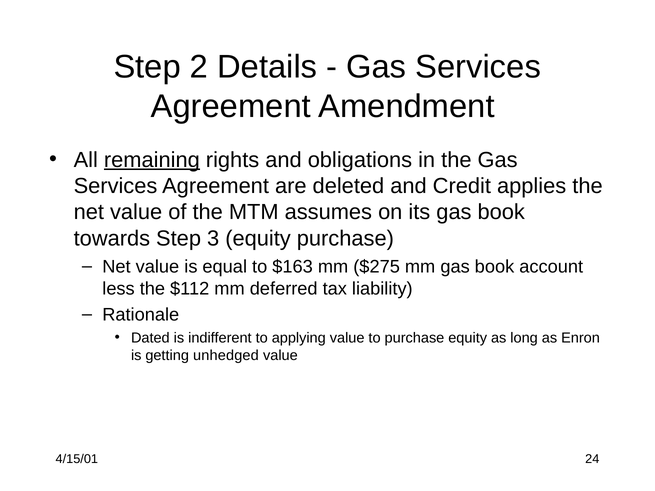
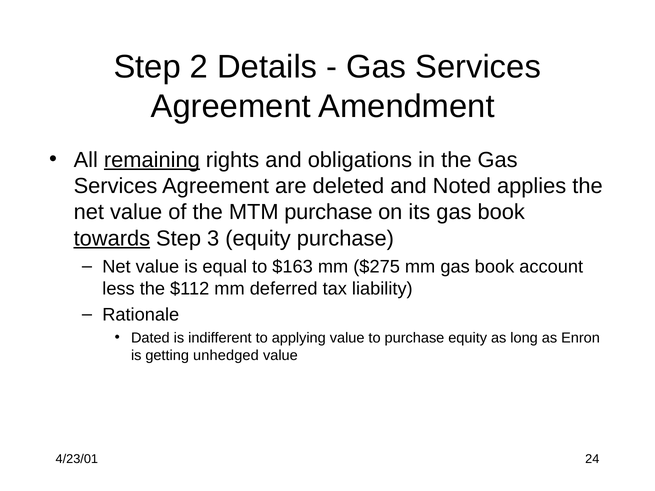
Credit: Credit -> Noted
MTM assumes: assumes -> purchase
towards underline: none -> present
4/15/01: 4/15/01 -> 4/23/01
